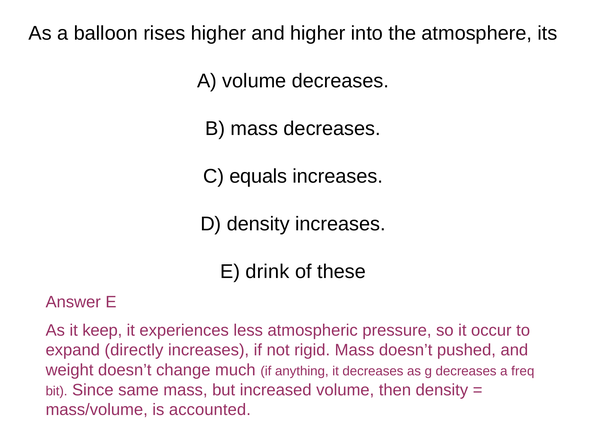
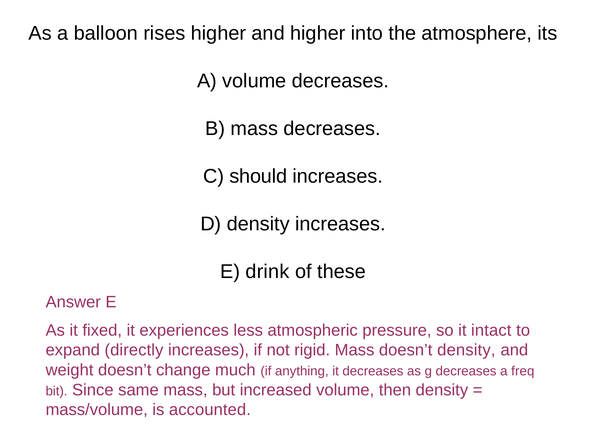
equals: equals -> should
keep: keep -> fixed
occur: occur -> intact
doesn’t pushed: pushed -> density
